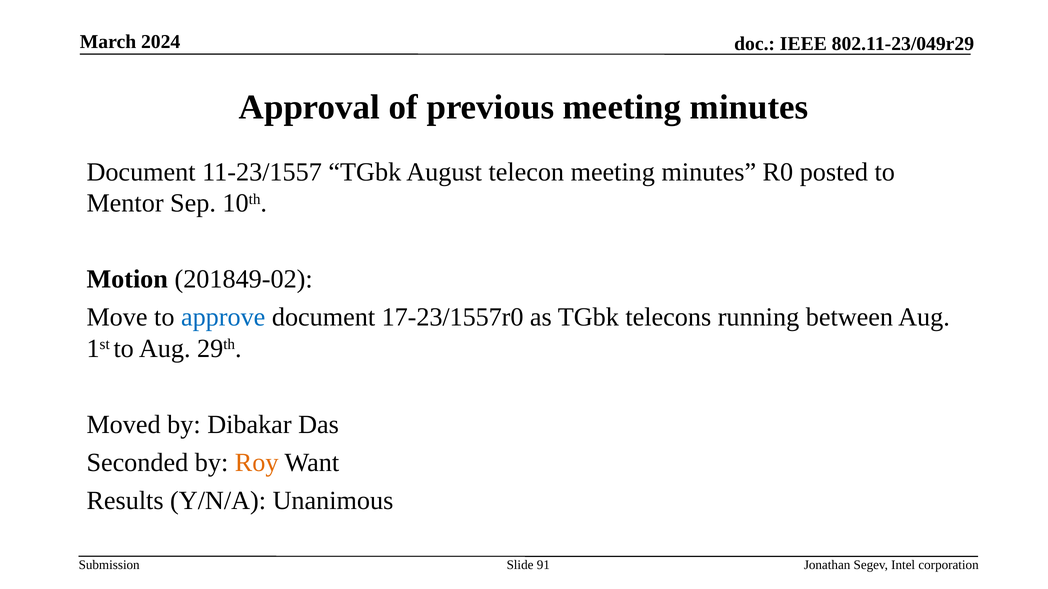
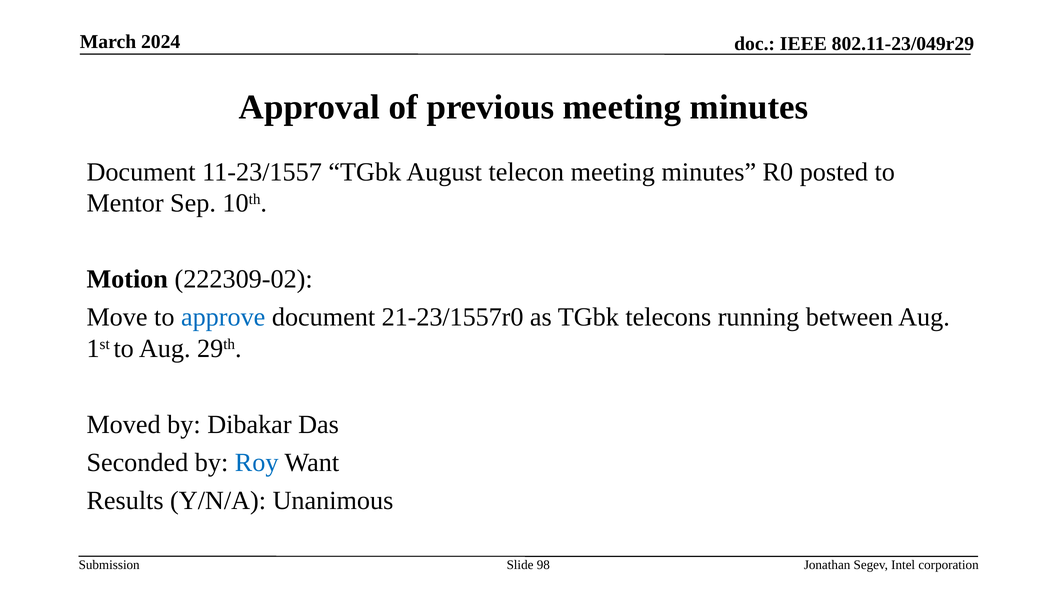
201849-02: 201849-02 -> 222309-02
17-23/1557r0: 17-23/1557r0 -> 21-23/1557r0
Roy colour: orange -> blue
91: 91 -> 98
